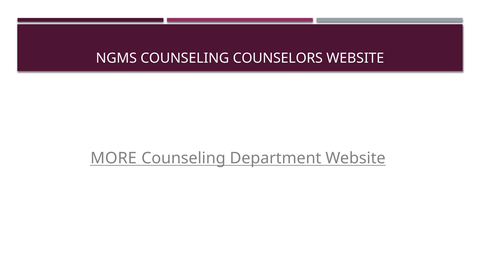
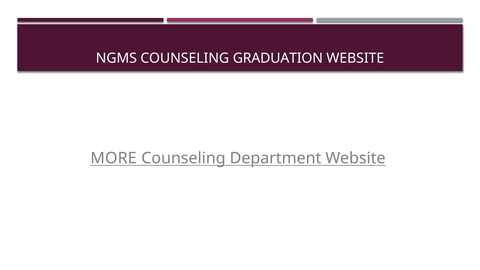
COUNSELORS: COUNSELORS -> GRADUATION
